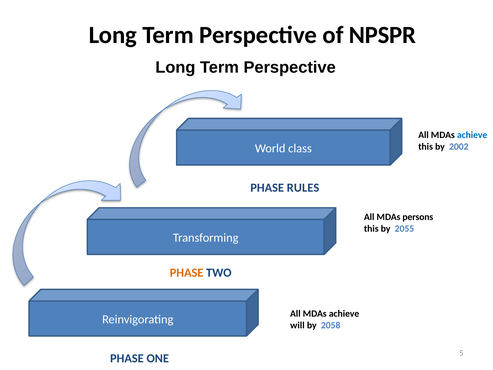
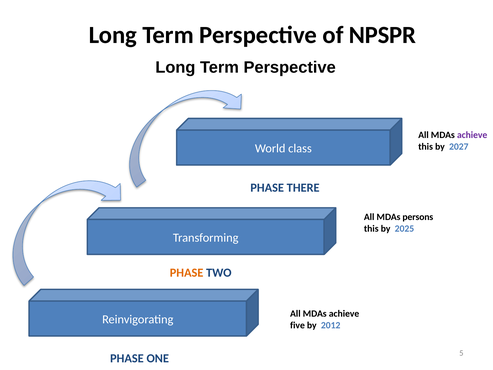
achieve at (472, 135) colour: blue -> purple
2002: 2002 -> 2027
RULES: RULES -> THERE
2055: 2055 -> 2025
will: will -> five
2058: 2058 -> 2012
